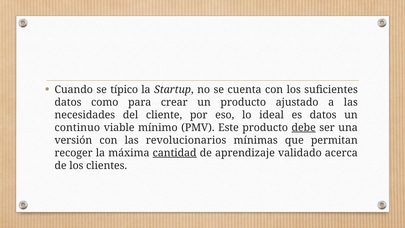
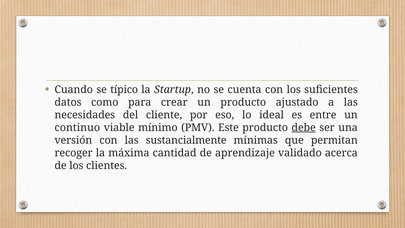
es datos: datos -> entre
revolucionarios: revolucionarios -> sustancialmente
cantidad underline: present -> none
